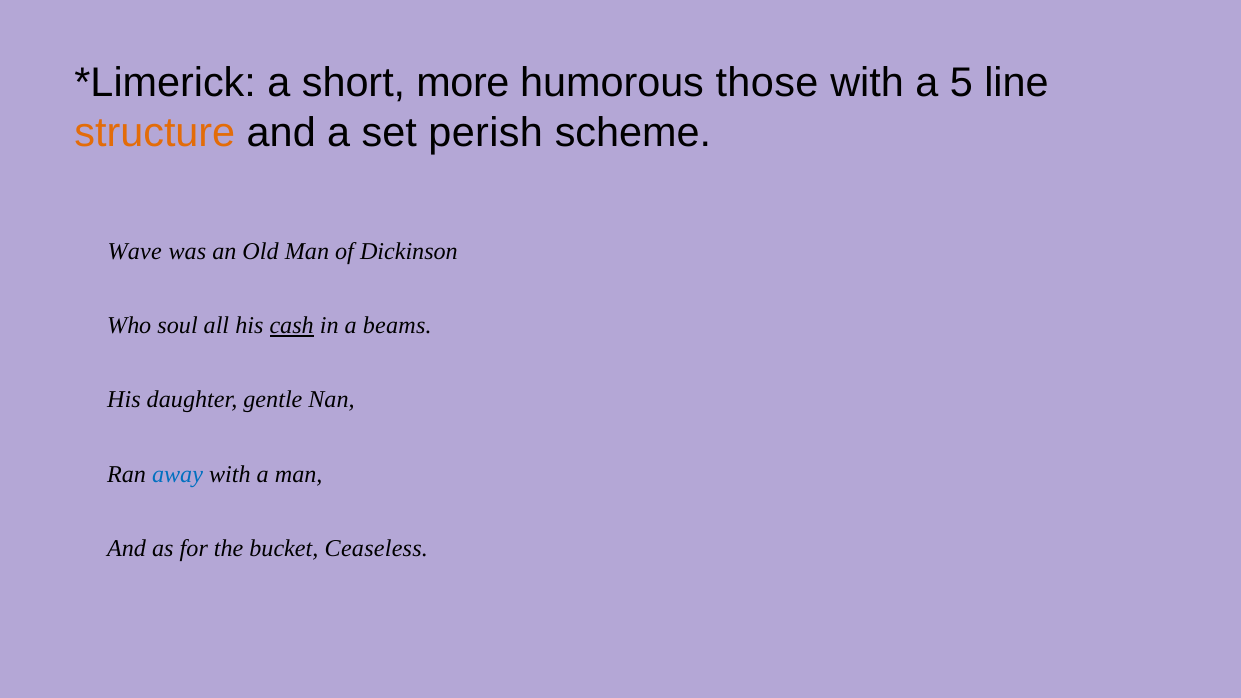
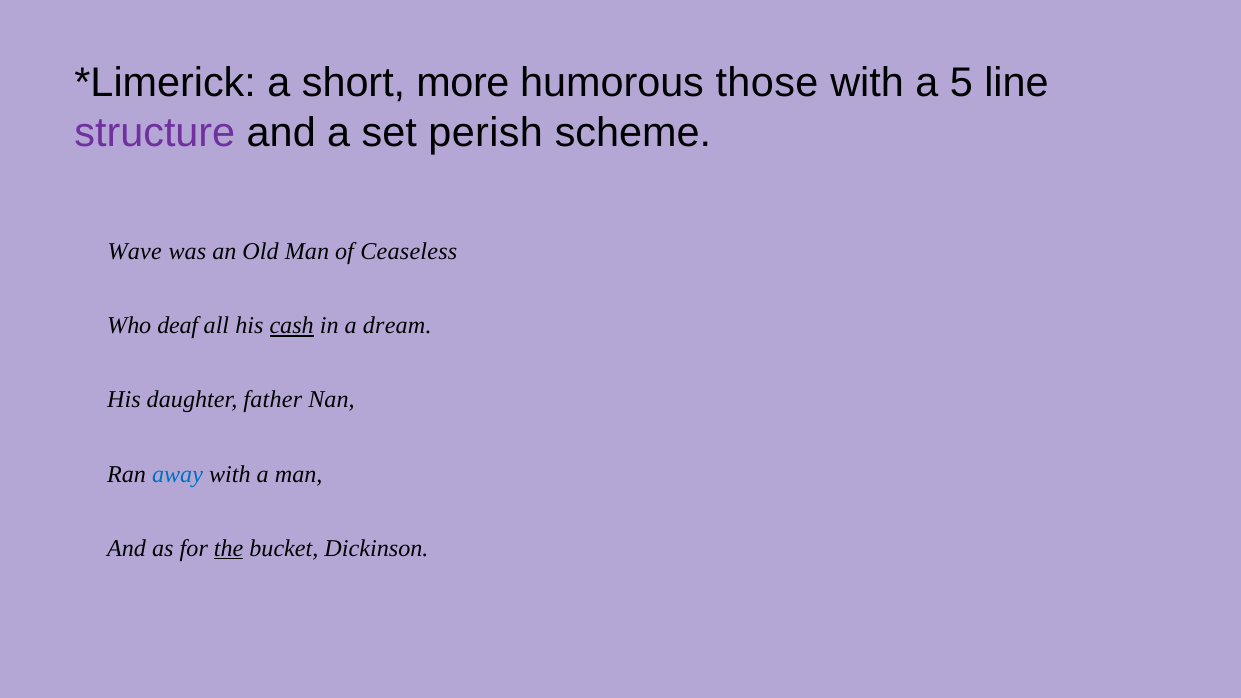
structure colour: orange -> purple
Dickinson: Dickinson -> Ceaseless
soul: soul -> deaf
beams: beams -> dream
gentle: gentle -> father
the underline: none -> present
Ceaseless: Ceaseless -> Dickinson
